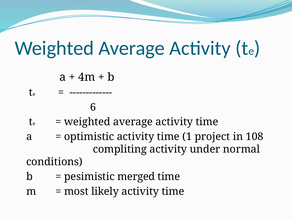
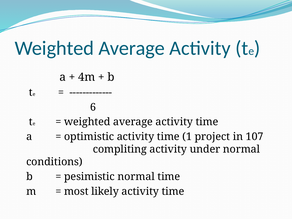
108: 108 -> 107
pesimistic merged: merged -> normal
